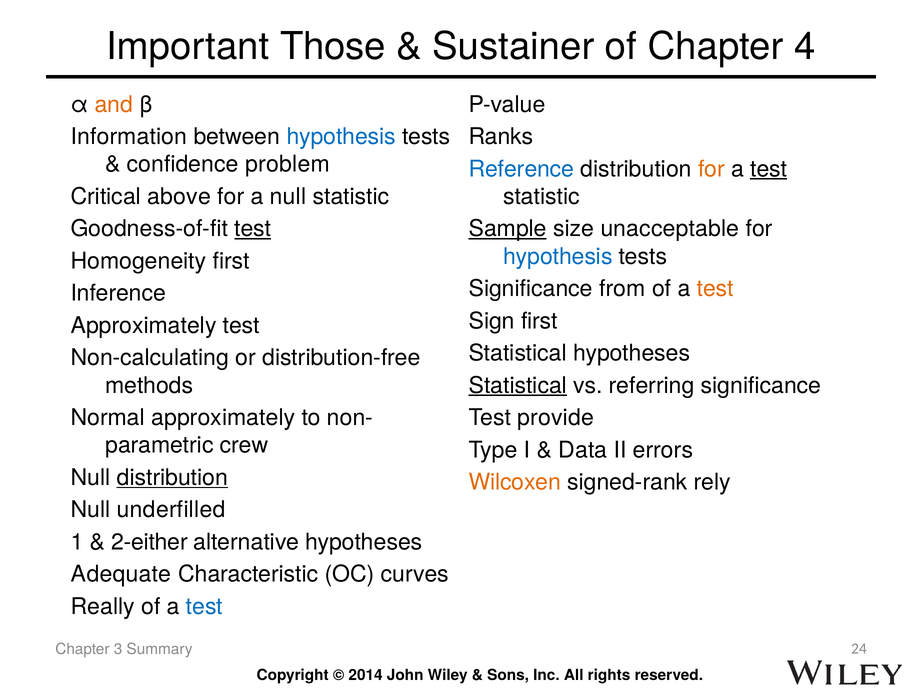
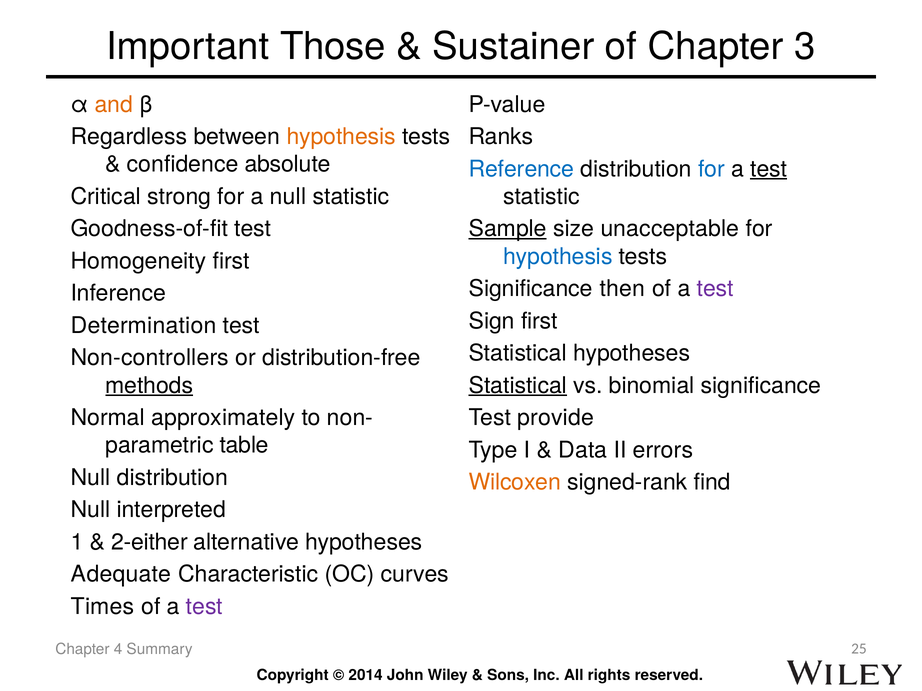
4: 4 -> 3
Information: Information -> Regardless
hypothesis at (341, 137) colour: blue -> orange
problem: problem -> absolute
for at (711, 169) colour: orange -> blue
above: above -> strong
test at (253, 229) underline: present -> none
from: from -> then
test at (715, 289) colour: orange -> purple
Approximately at (144, 326): Approximately -> Determination
Non-calculating: Non-calculating -> Non-controllers
methods underline: none -> present
referring: referring -> binomial
crew: crew -> table
distribution at (172, 478) underline: present -> none
rely: rely -> find
underfilled: underfilled -> interpreted
Really: Really -> Times
test at (204, 607) colour: blue -> purple
3: 3 -> 4
24: 24 -> 25
